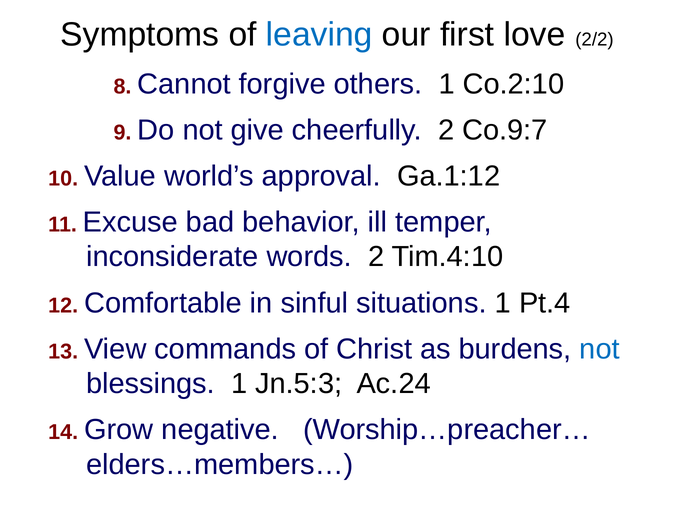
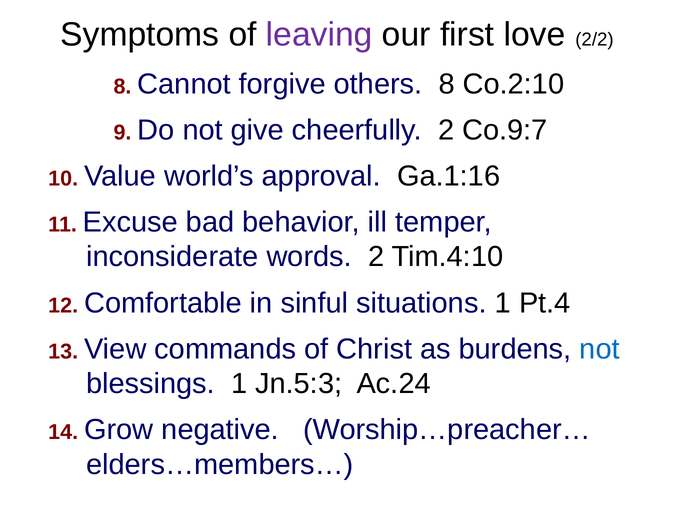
leaving colour: blue -> purple
others 1: 1 -> 8
Ga.1:12: Ga.1:12 -> Ga.1:16
